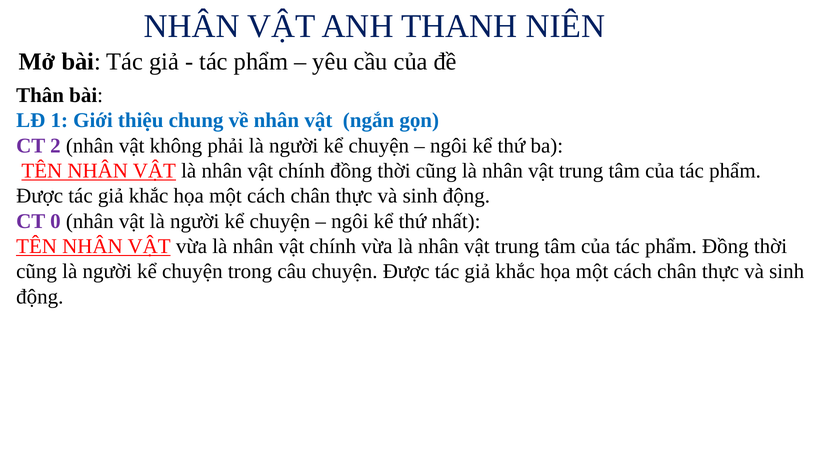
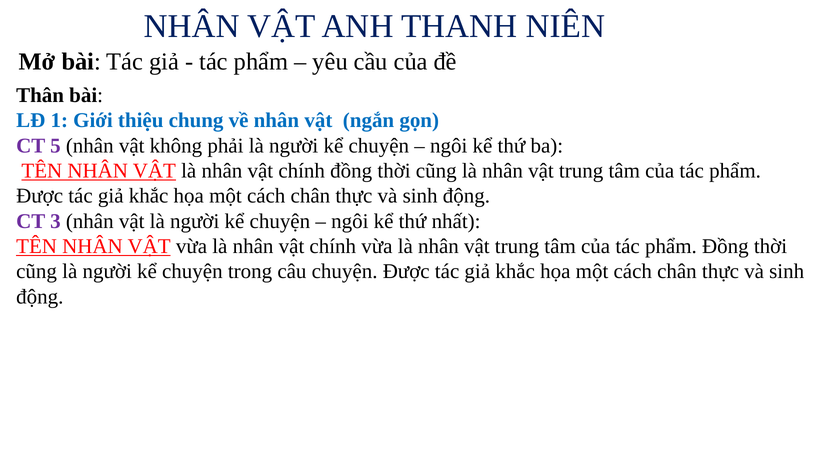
2: 2 -> 5
0: 0 -> 3
